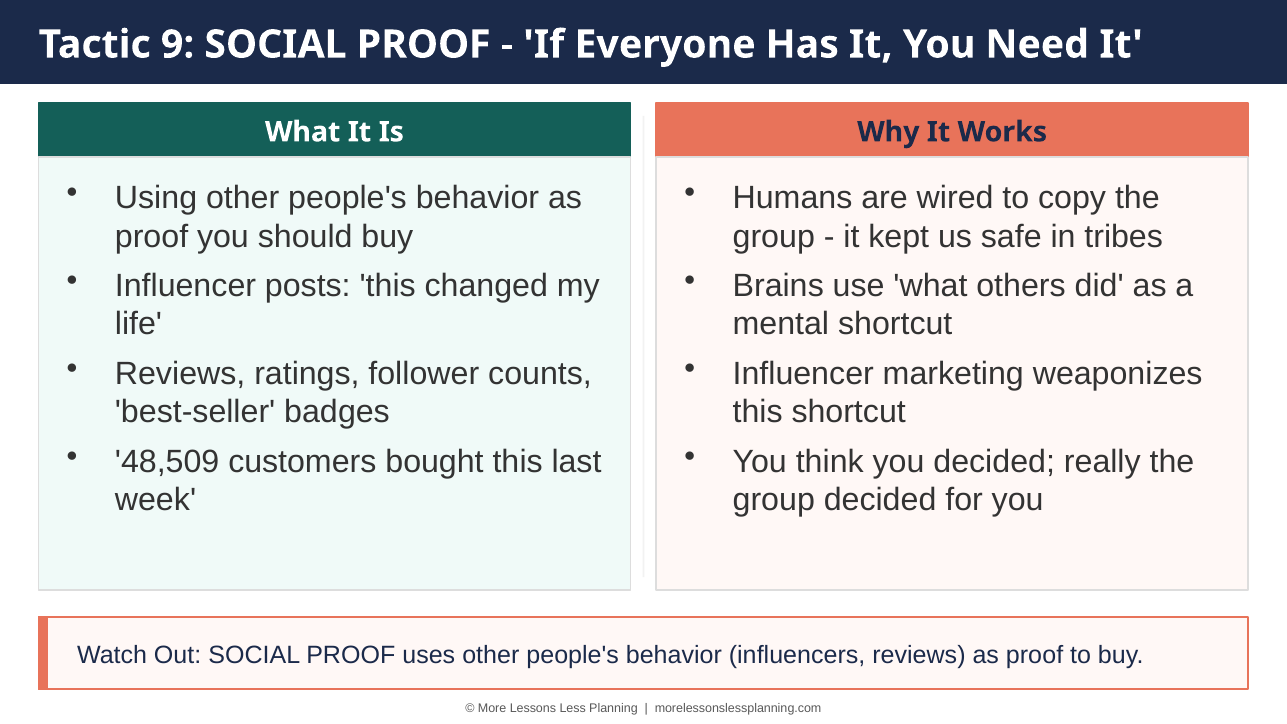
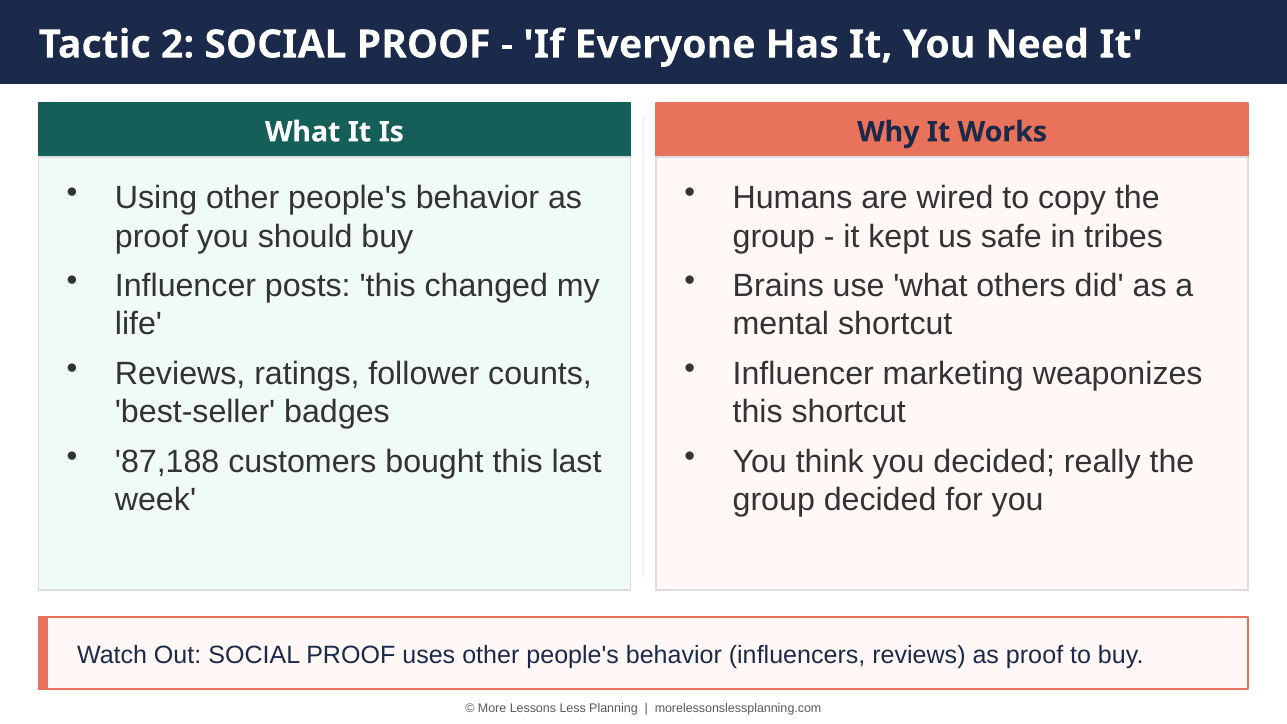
9: 9 -> 2
48,509: 48,509 -> 87,188
